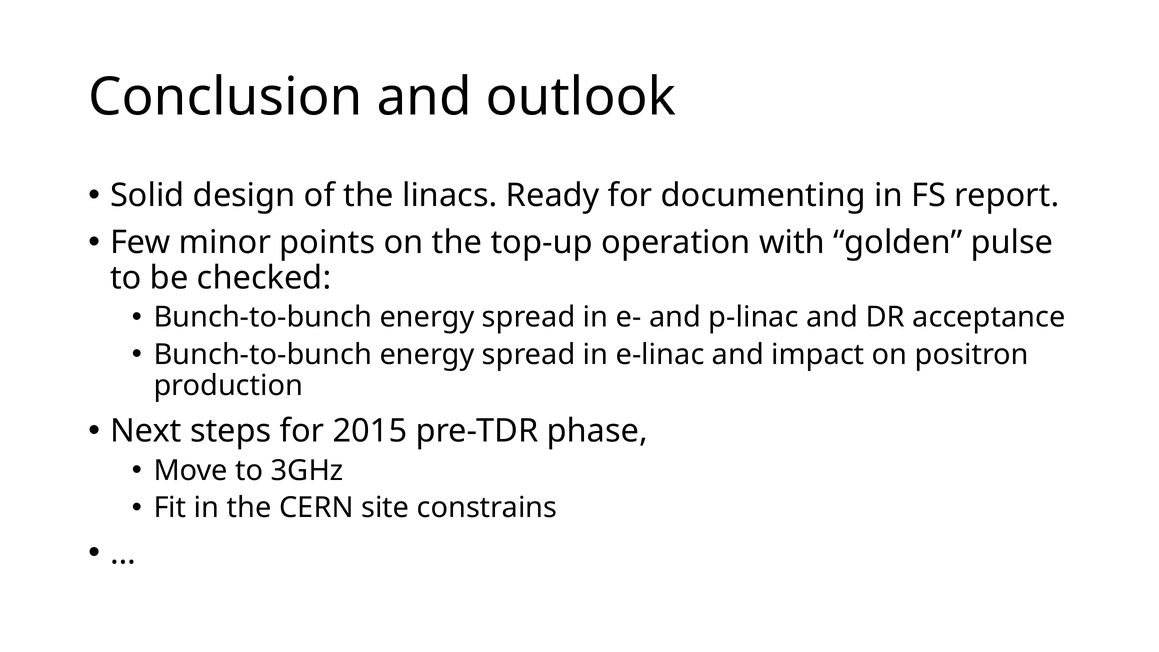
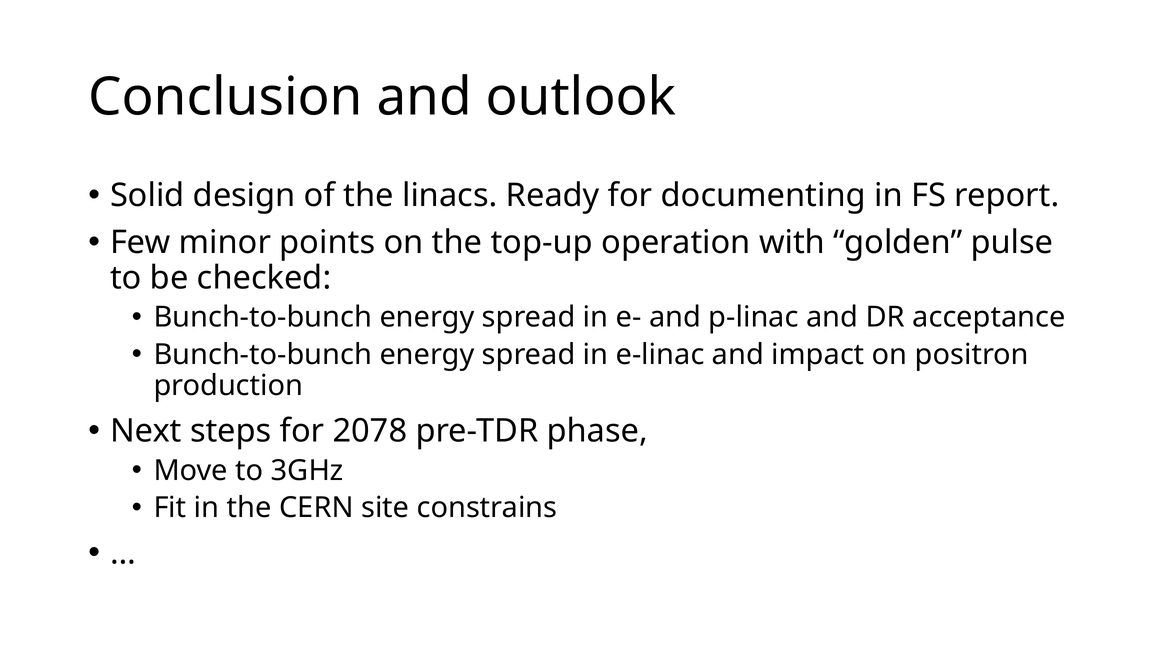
2015: 2015 -> 2078
